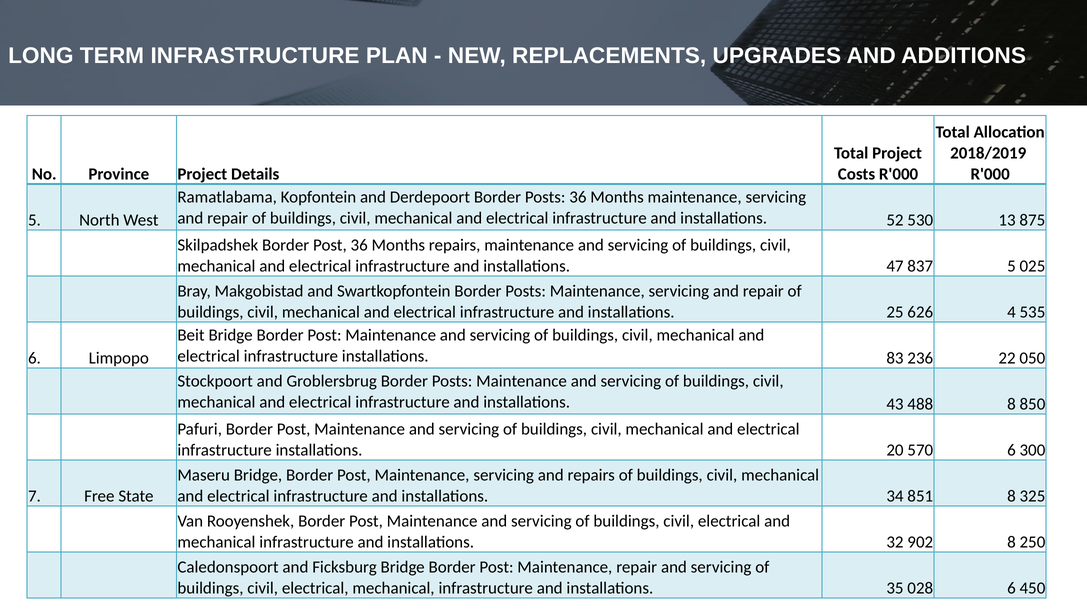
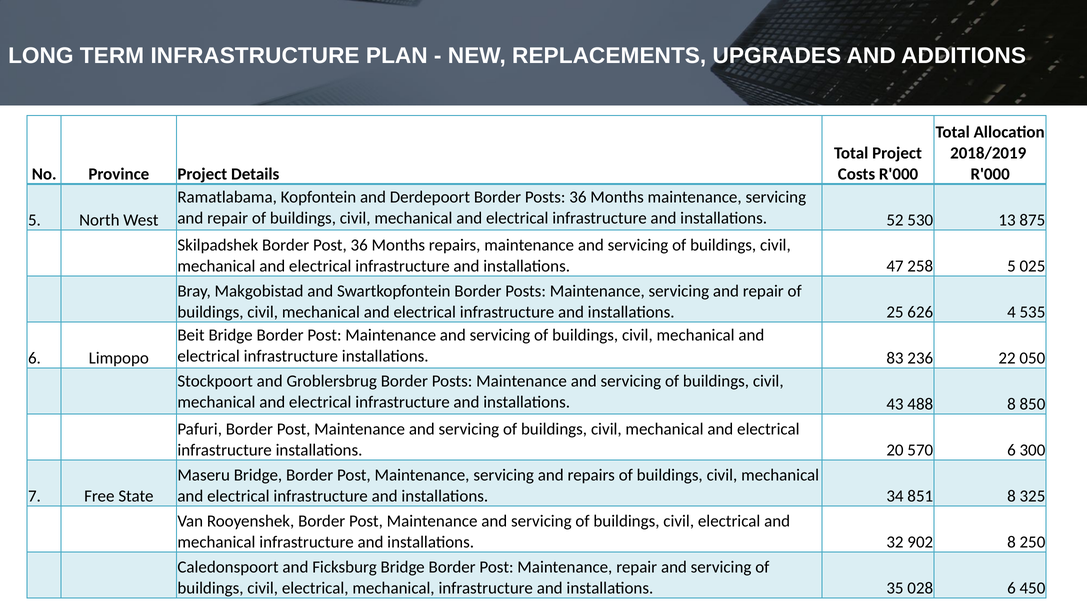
837: 837 -> 258
